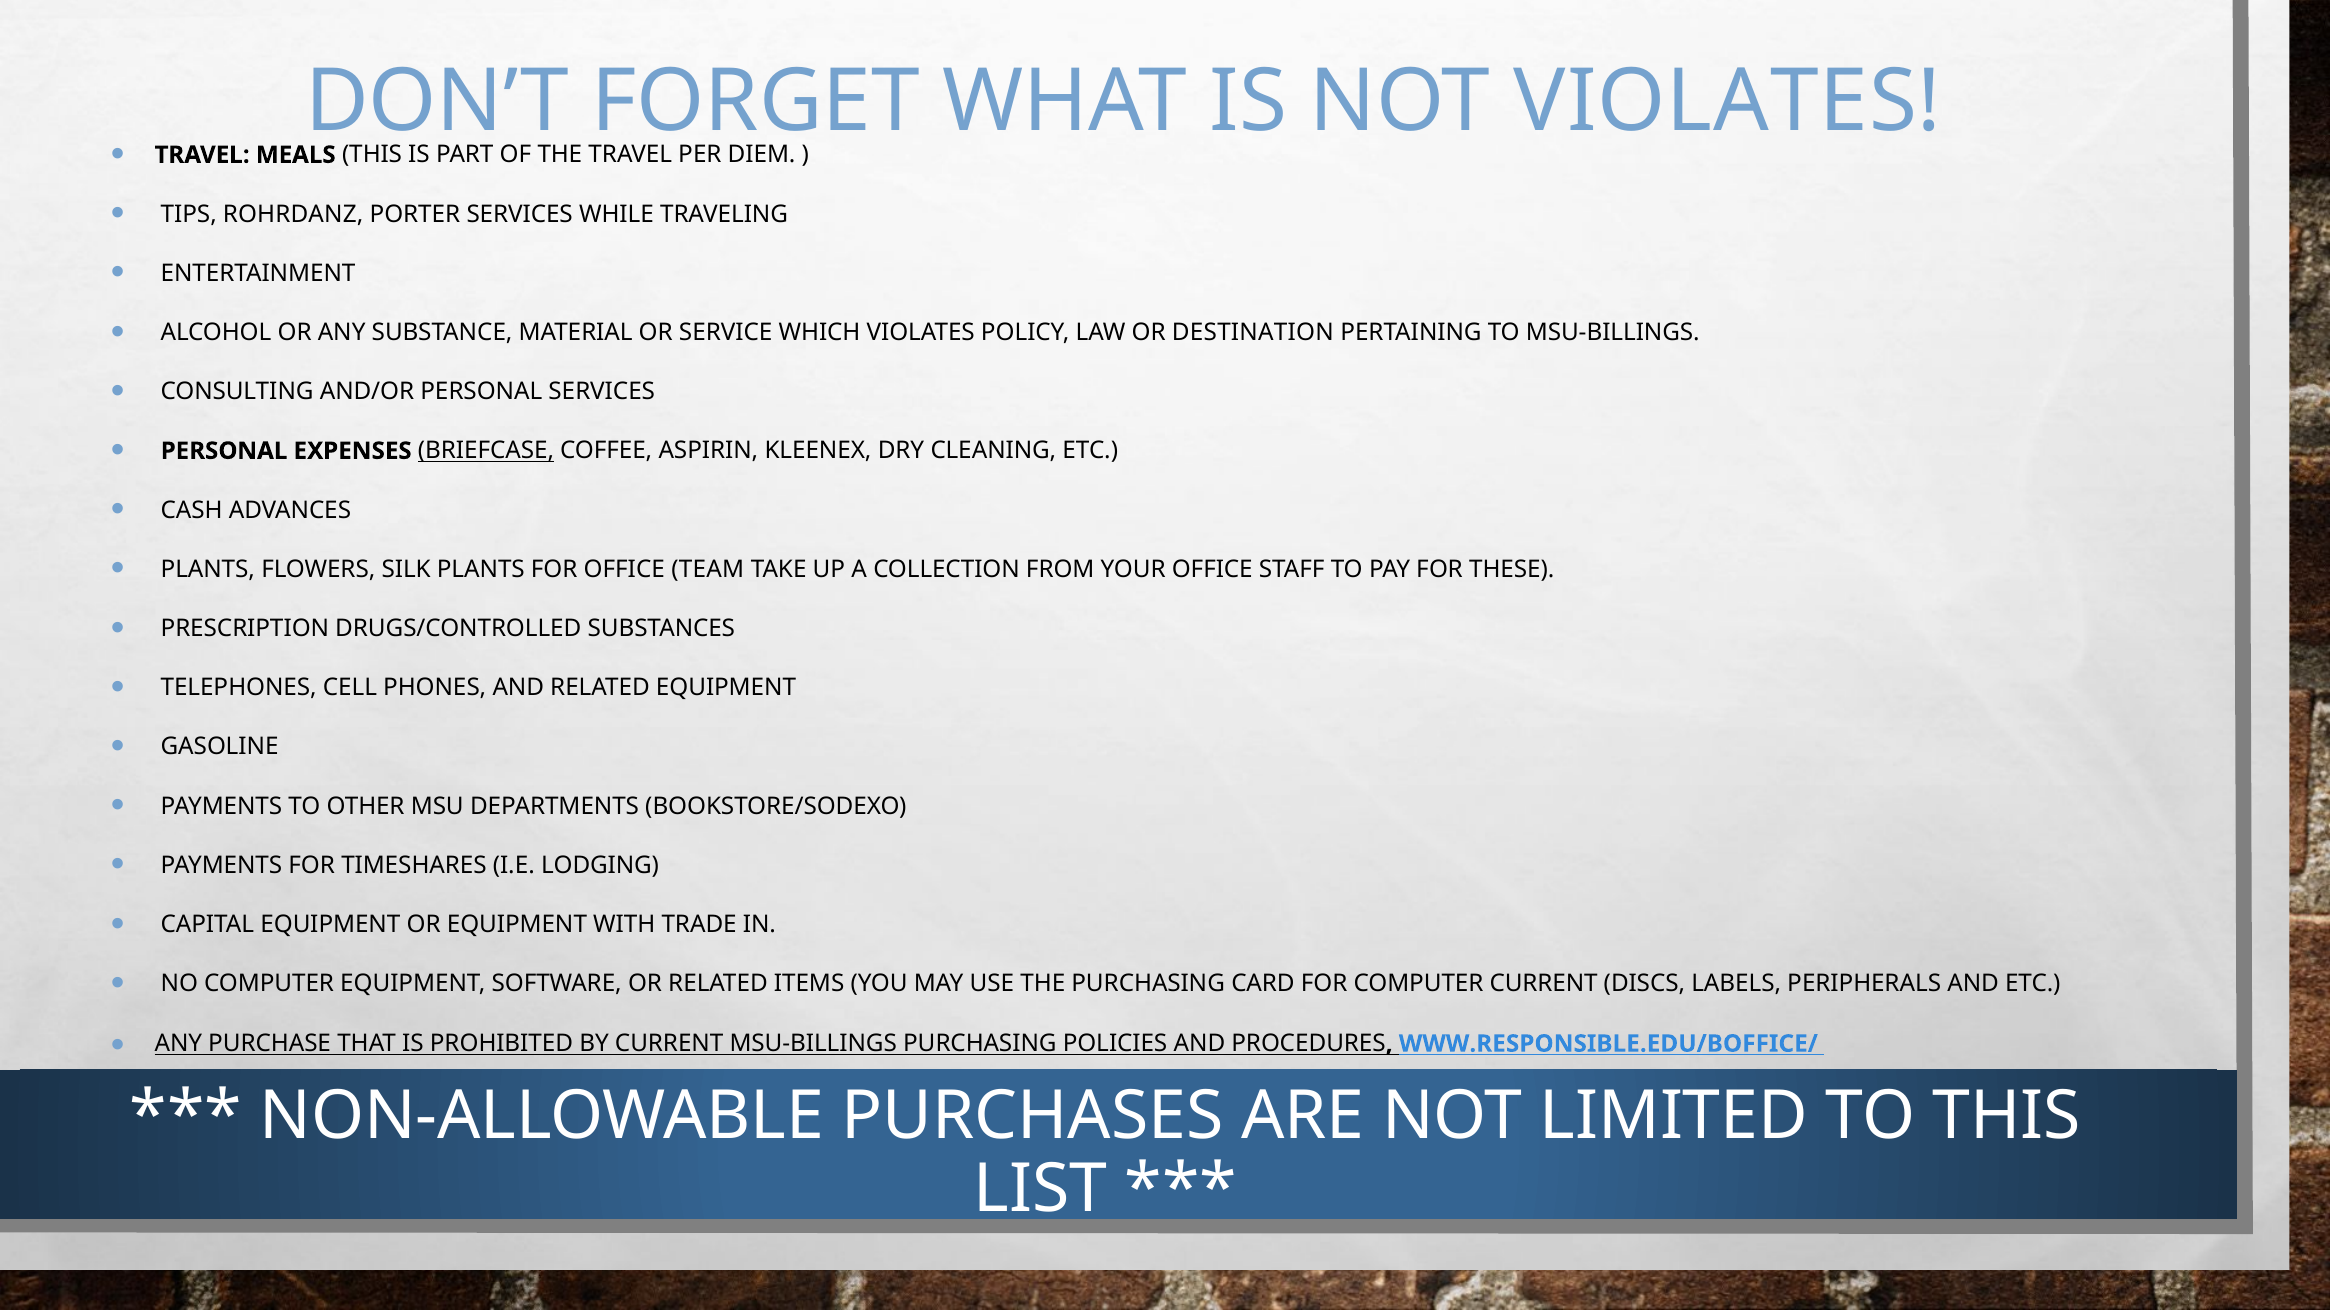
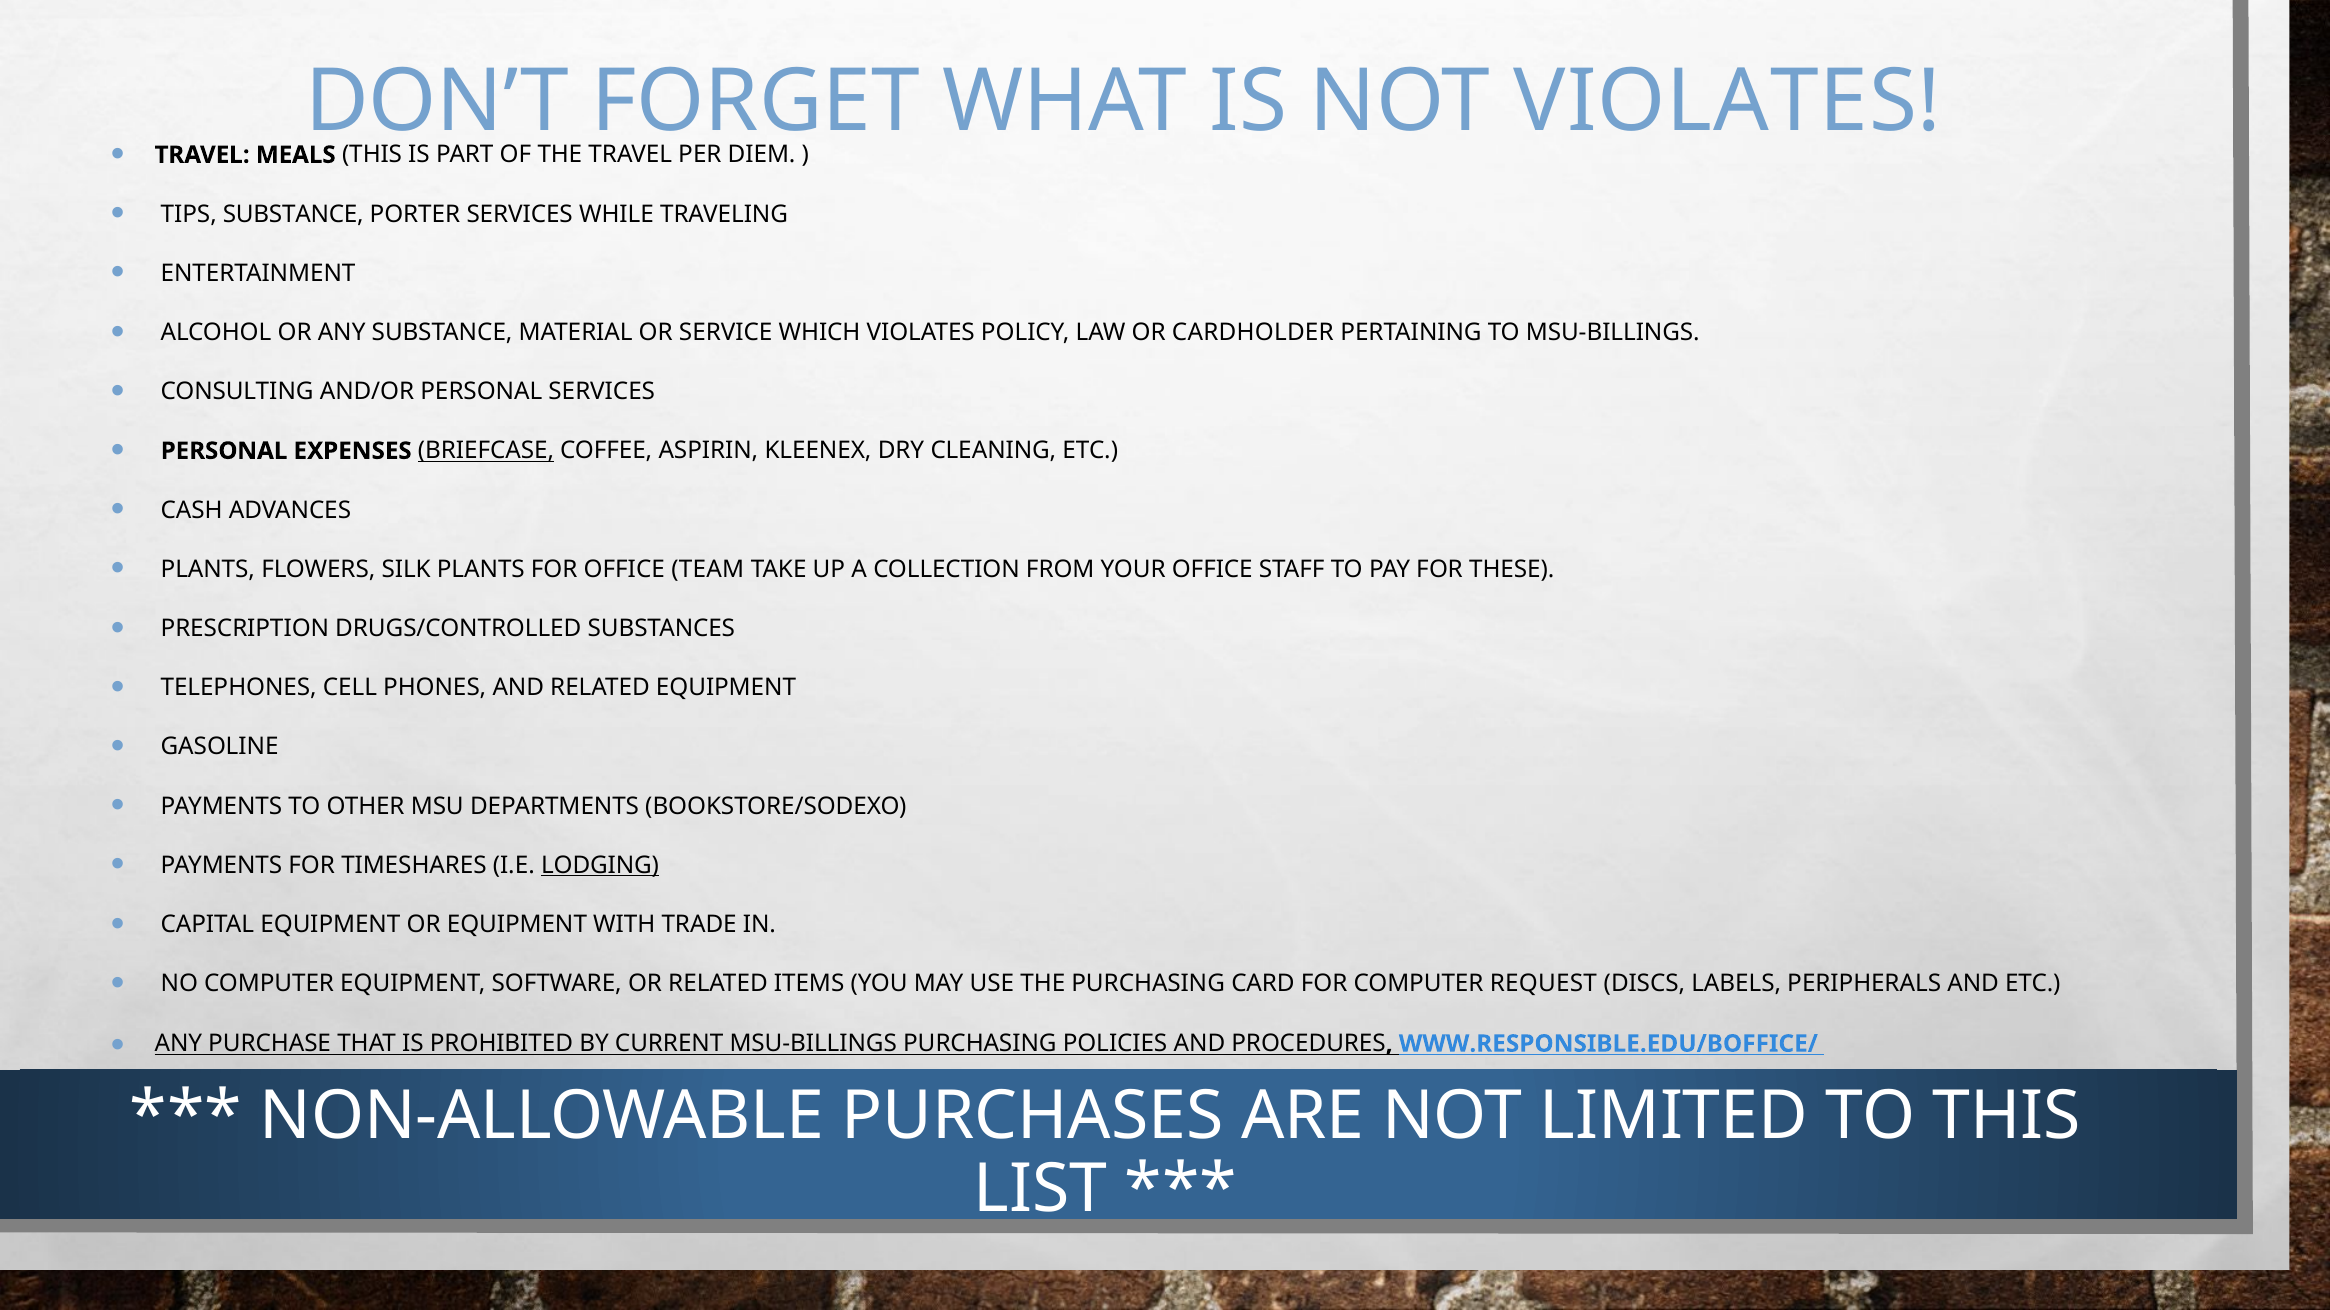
TIPS ROHRDANZ: ROHRDANZ -> SUBSTANCE
DESTINATION: DESTINATION -> CARDHOLDER
LODGING underline: none -> present
COMPUTER CURRENT: CURRENT -> REQUEST
